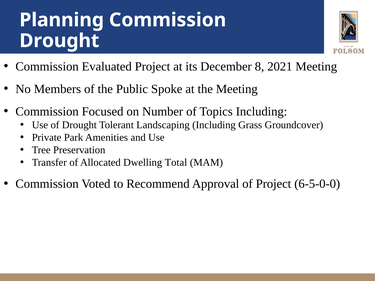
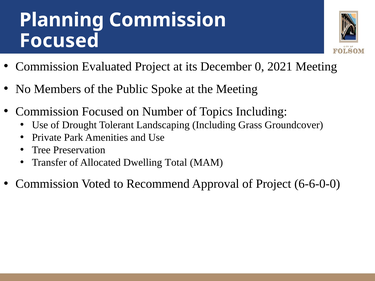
Drought at (59, 41): Drought -> Focused
8: 8 -> 0
6-5-0-0: 6-5-0-0 -> 6-6-0-0
